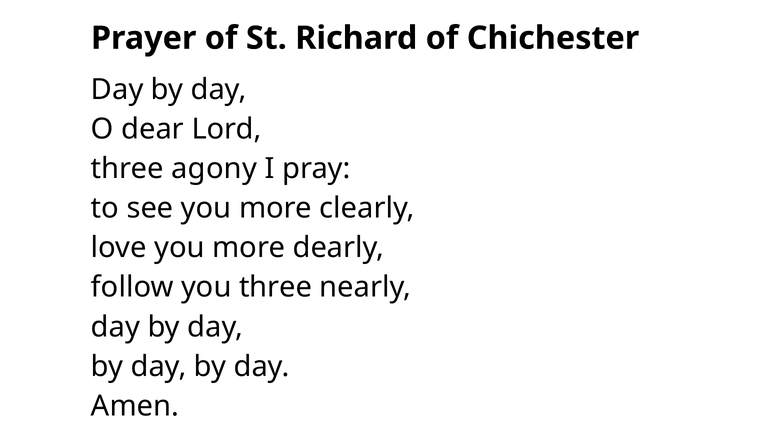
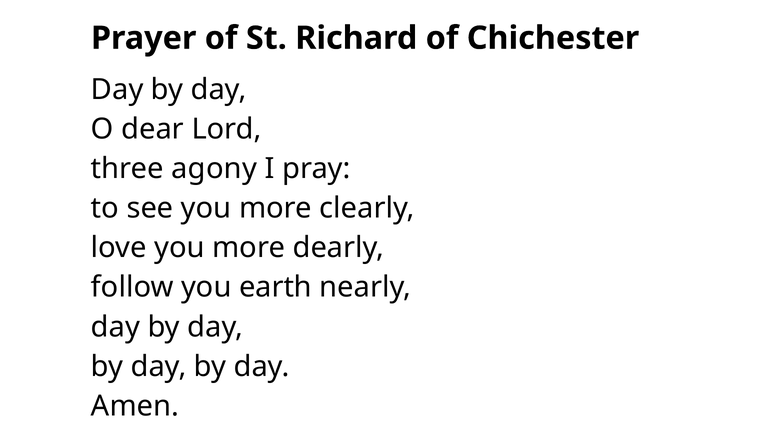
you three: three -> earth
